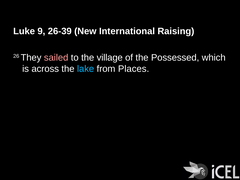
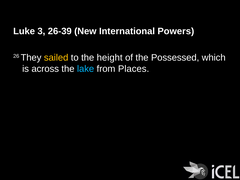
9: 9 -> 3
Raising: Raising -> Powers
sailed colour: pink -> yellow
village: village -> height
